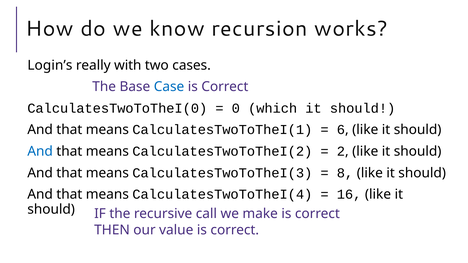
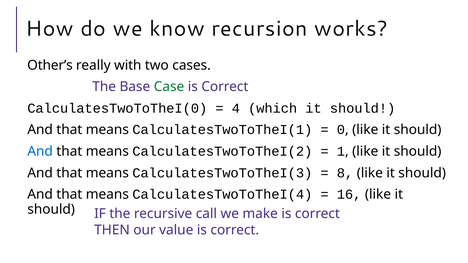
Login’s: Login’s -> Other’s
Case colour: blue -> green
0: 0 -> 4
6: 6 -> 0
2: 2 -> 1
